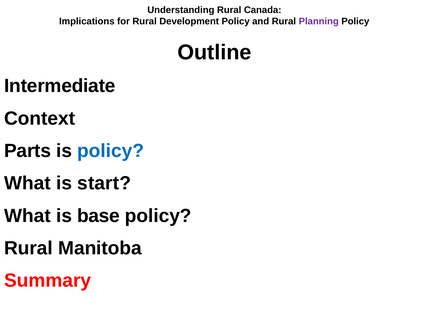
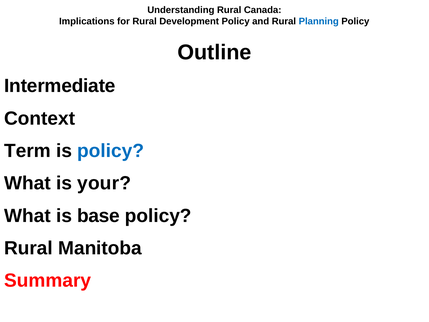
Planning colour: purple -> blue
Parts: Parts -> Term
start: start -> your
